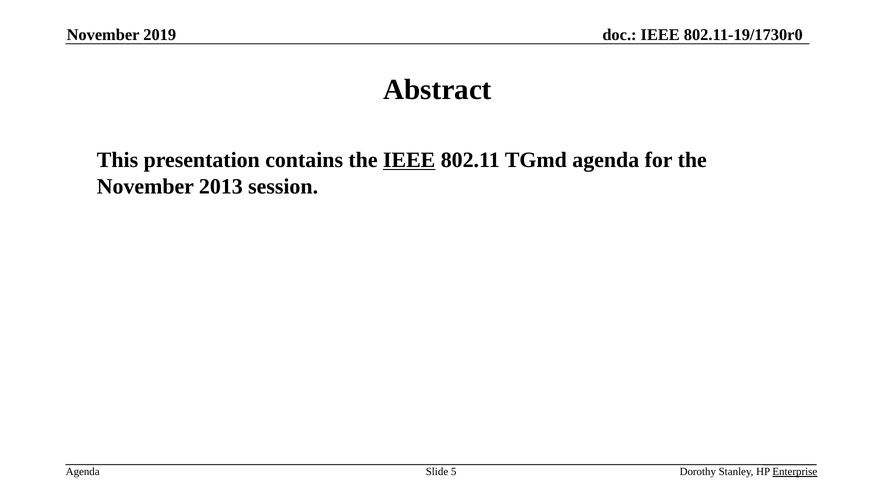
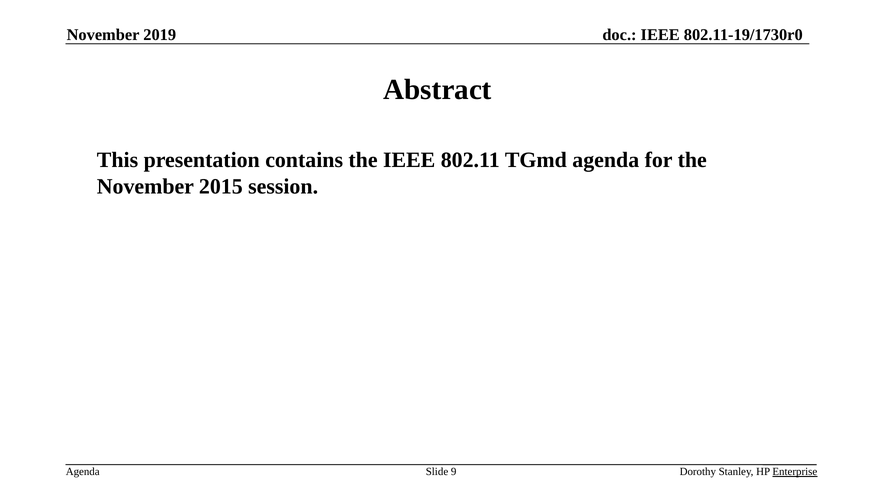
IEEE at (409, 160) underline: present -> none
2013: 2013 -> 2015
5: 5 -> 9
